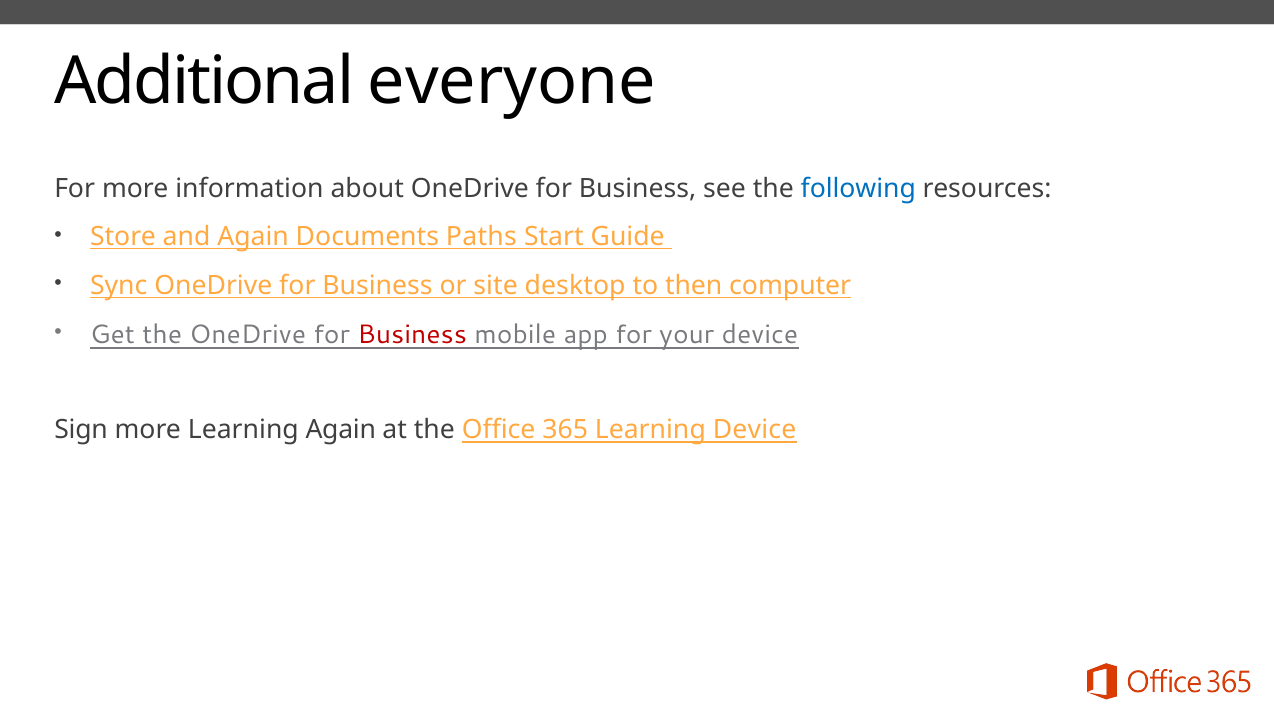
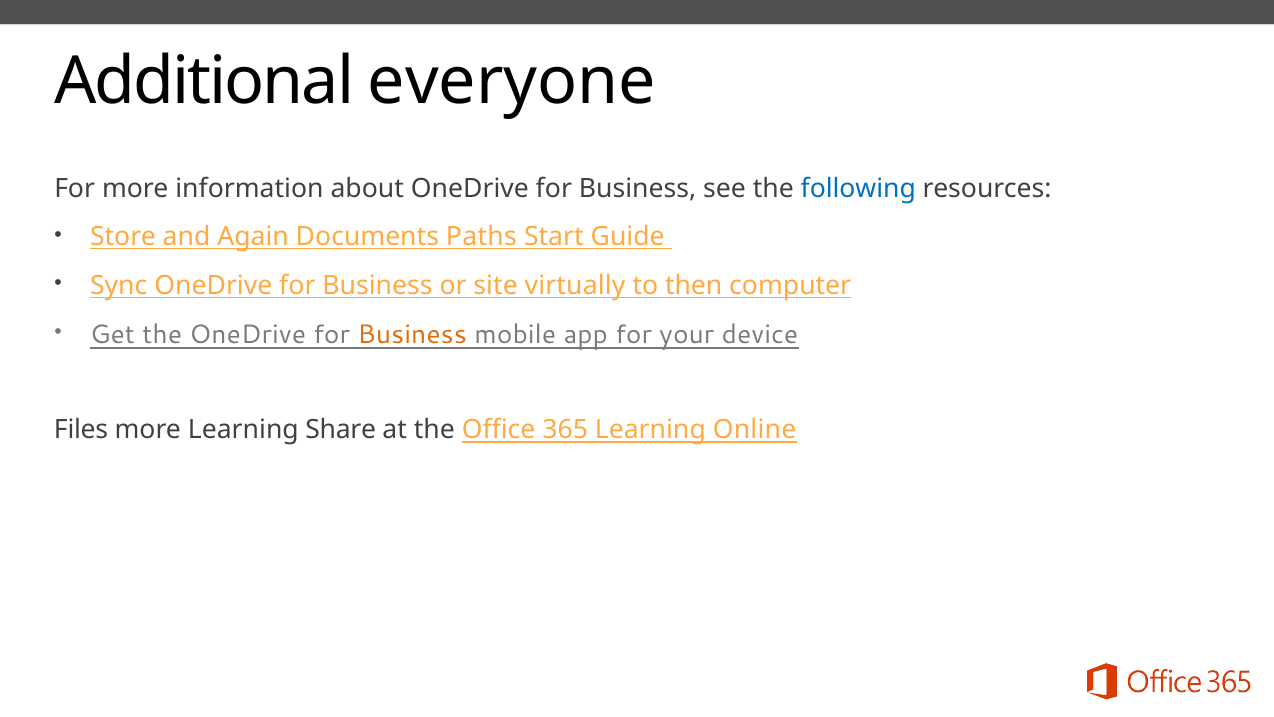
desktop: desktop -> virtually
Business at (412, 334) colour: red -> orange
Sign: Sign -> Files
Learning Again: Again -> Share
Learning Device: Device -> Online
